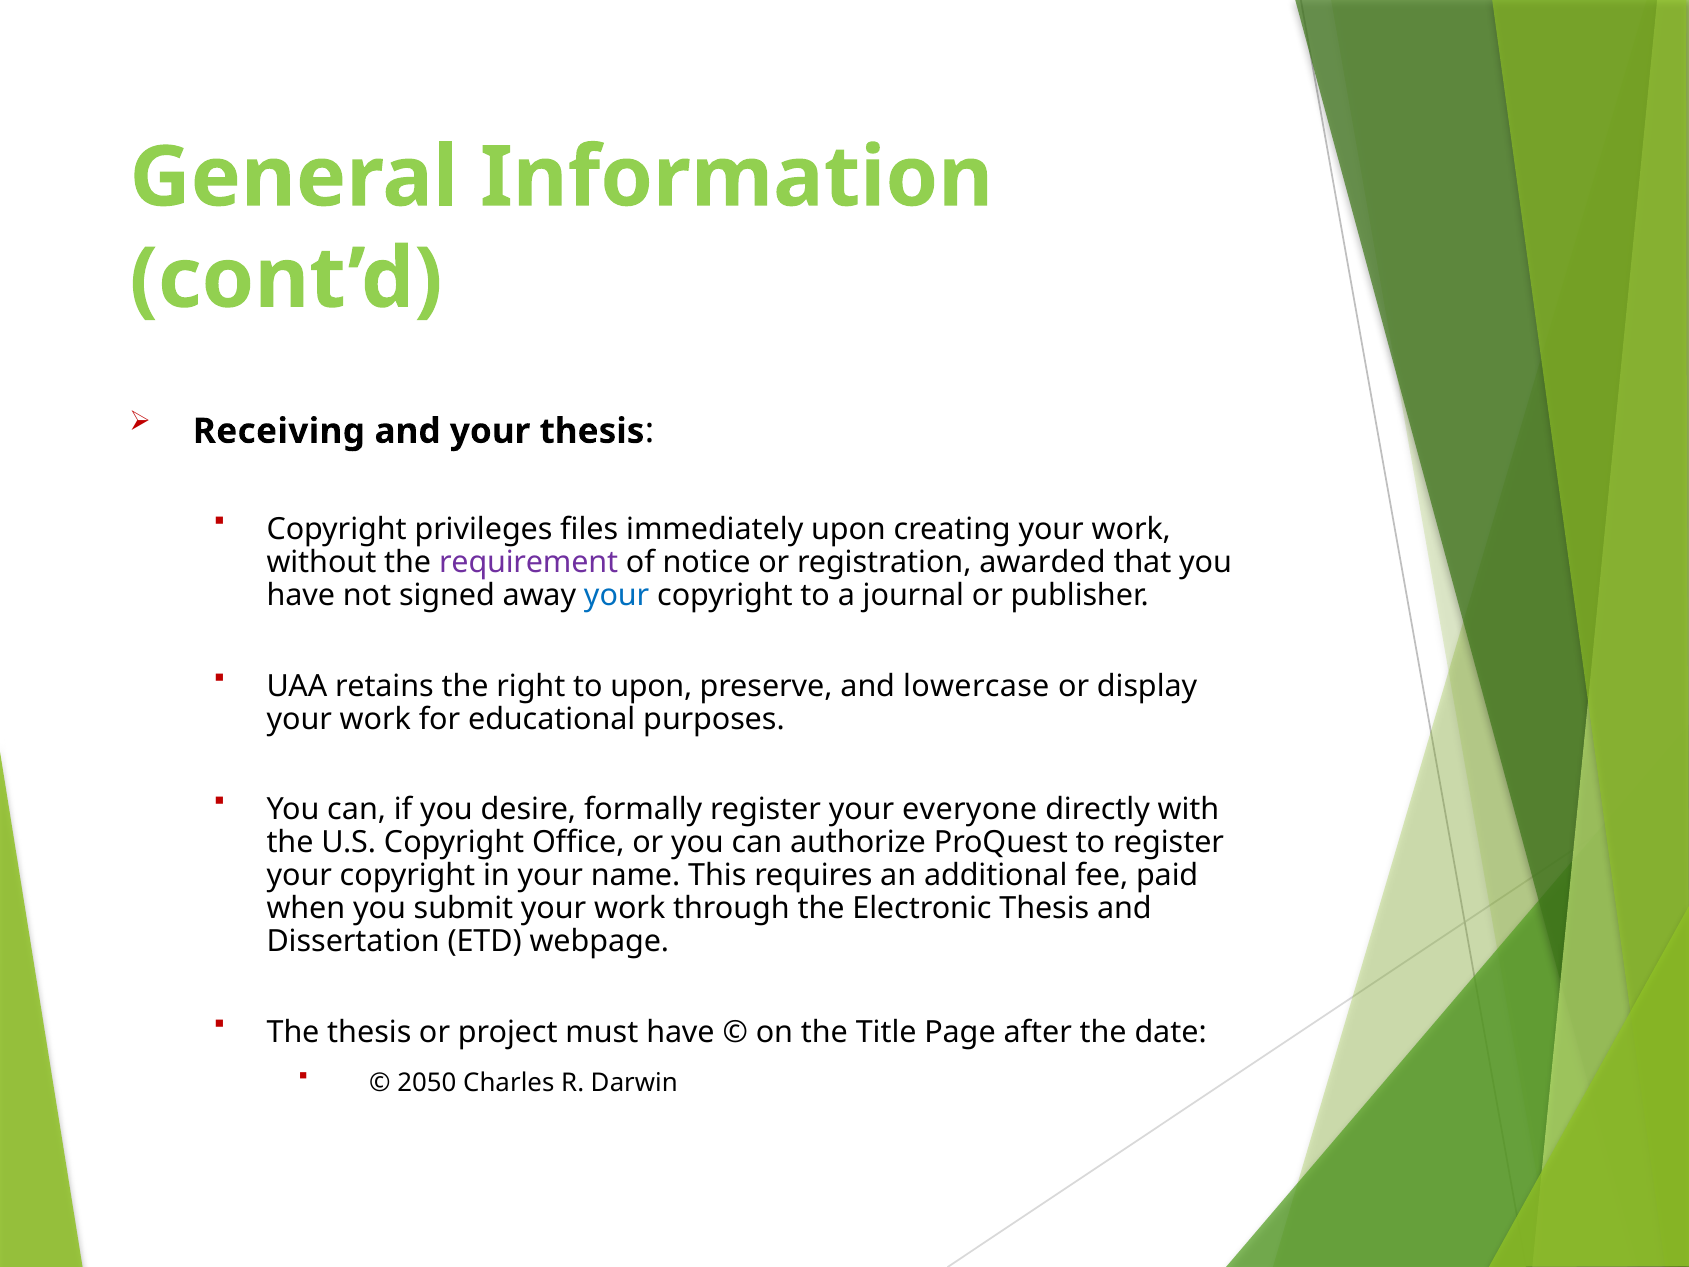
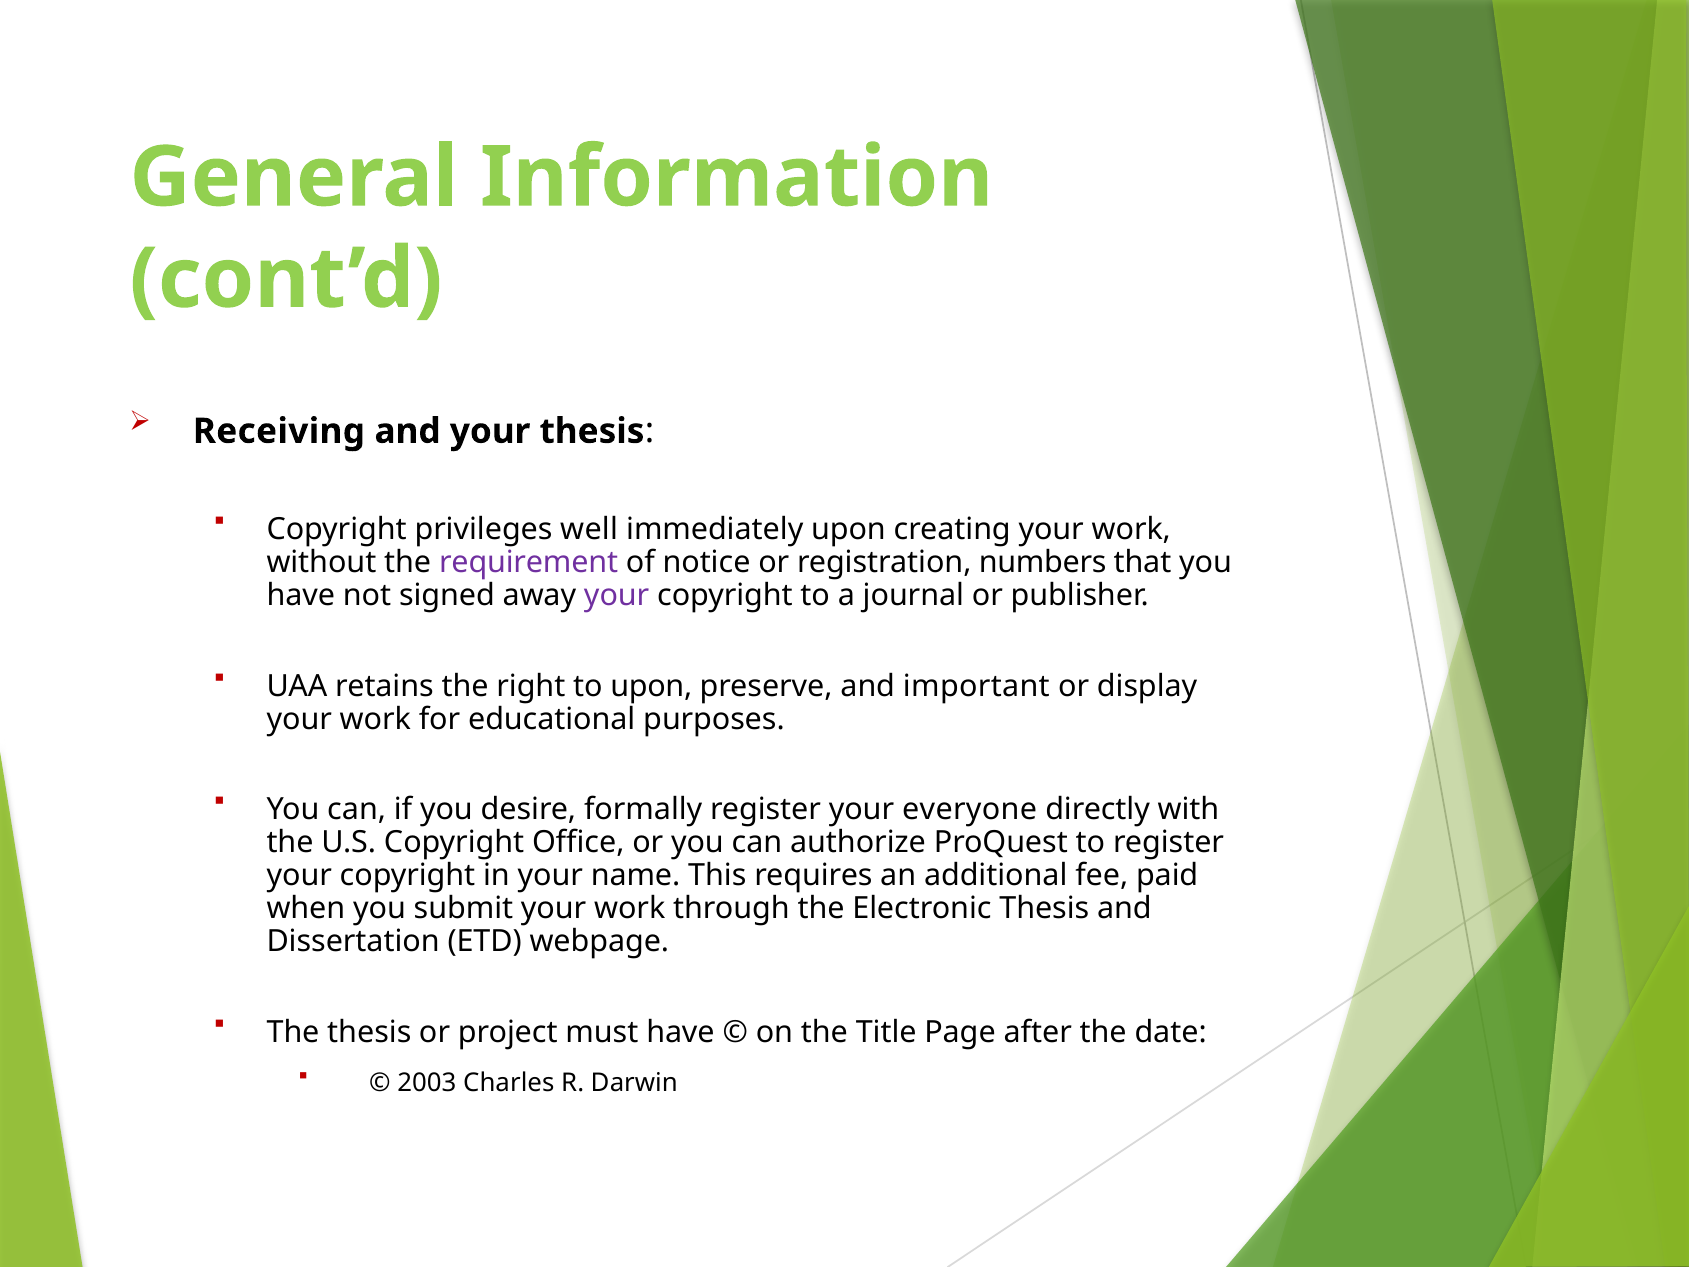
files: files -> well
awarded: awarded -> numbers
your at (617, 595) colour: blue -> purple
lowercase: lowercase -> important
2050: 2050 -> 2003
